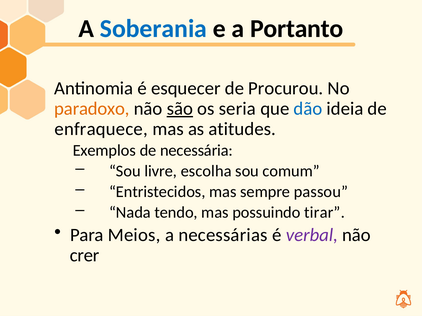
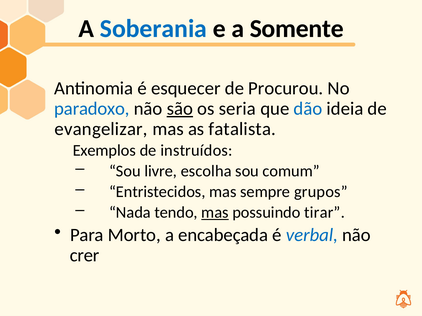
Portanto: Portanto -> Somente
paradoxo colour: orange -> blue
enfraquece: enfraquece -> evangelizar
atitudes: atitudes -> fatalista
necessária: necessária -> instruídos
passou: passou -> grupos
mas at (215, 213) underline: none -> present
Meios: Meios -> Morto
necessárias: necessárias -> encabeçada
verbal colour: purple -> blue
